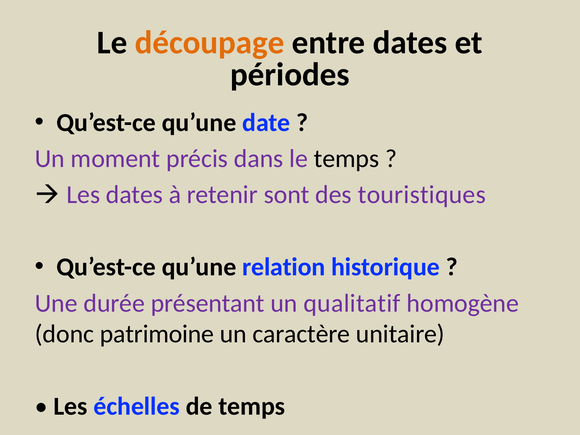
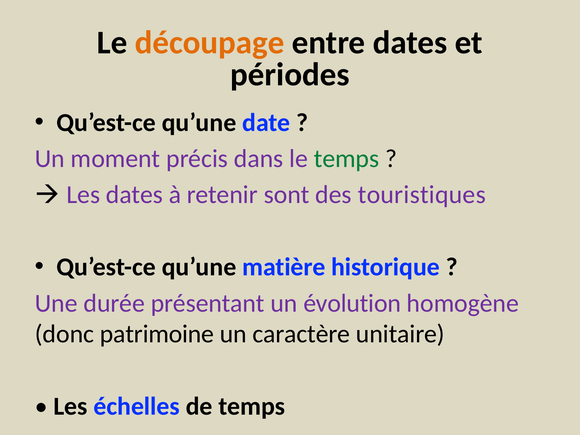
temps at (346, 159) colour: black -> green
relation: relation -> matière
qualitatif: qualitatif -> évolution
